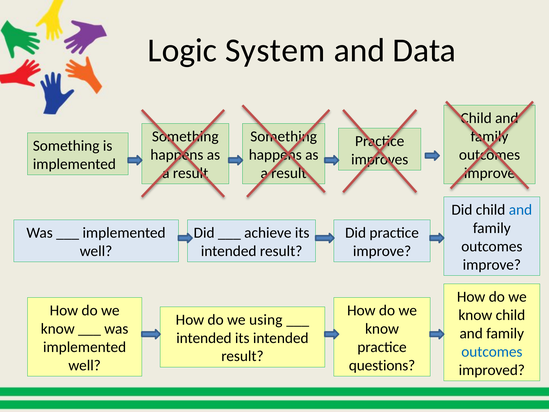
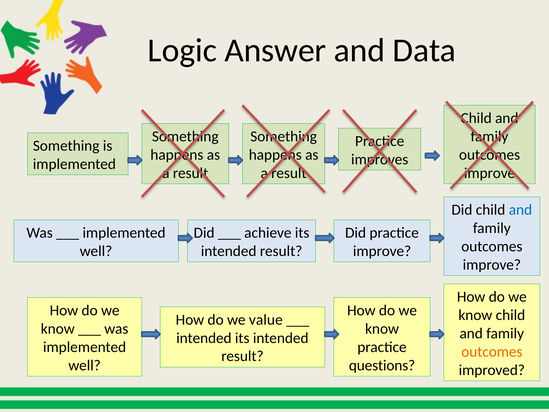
System: System -> Answer
using: using -> value
outcomes at (492, 351) colour: blue -> orange
